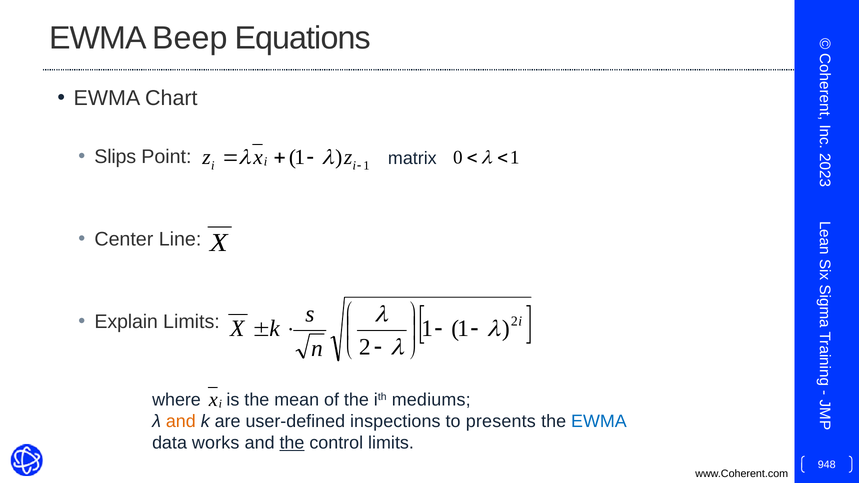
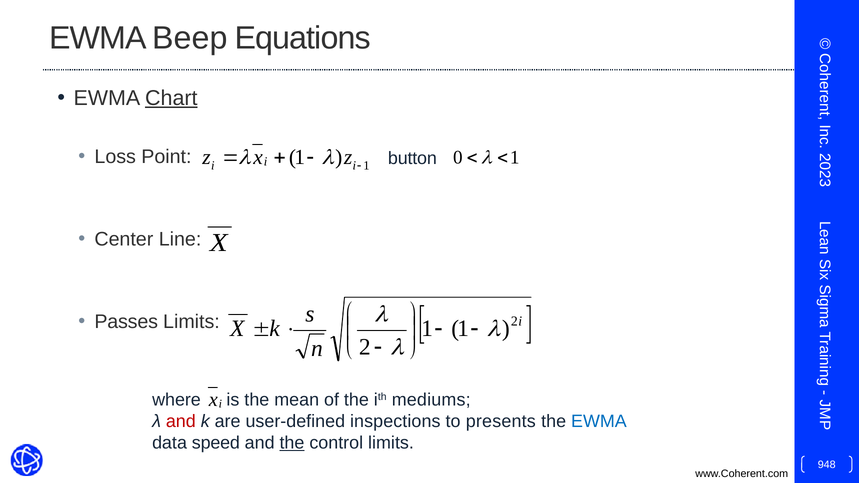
Chart underline: none -> present
Slips: Slips -> Loss
matrix: matrix -> button
Explain: Explain -> Passes
and at (181, 421) colour: orange -> red
works: works -> speed
